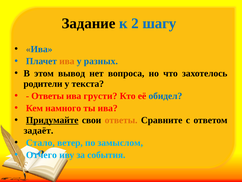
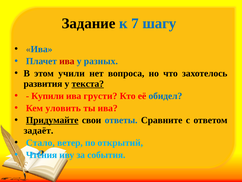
2: 2 -> 7
ива at (67, 61) colour: orange -> red
вывод: вывод -> учили
родители: родители -> развития
текста underline: none -> present
Ответы at (48, 96): Ответы -> Купили
намного: намного -> уловить
ответы at (121, 120) colour: orange -> blue
замыслом: замыслом -> открытий
Отчего: Отчего -> Чтения
